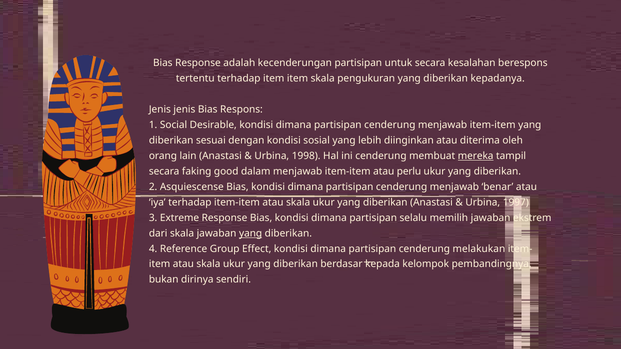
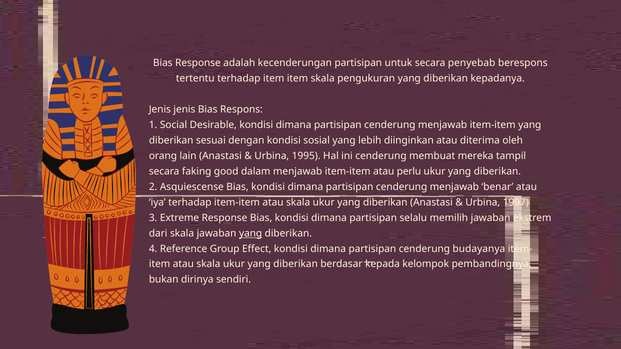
kesalahan: kesalahan -> penyebab
1998: 1998 -> 1995
mereka underline: present -> none
melakukan: melakukan -> budayanya
